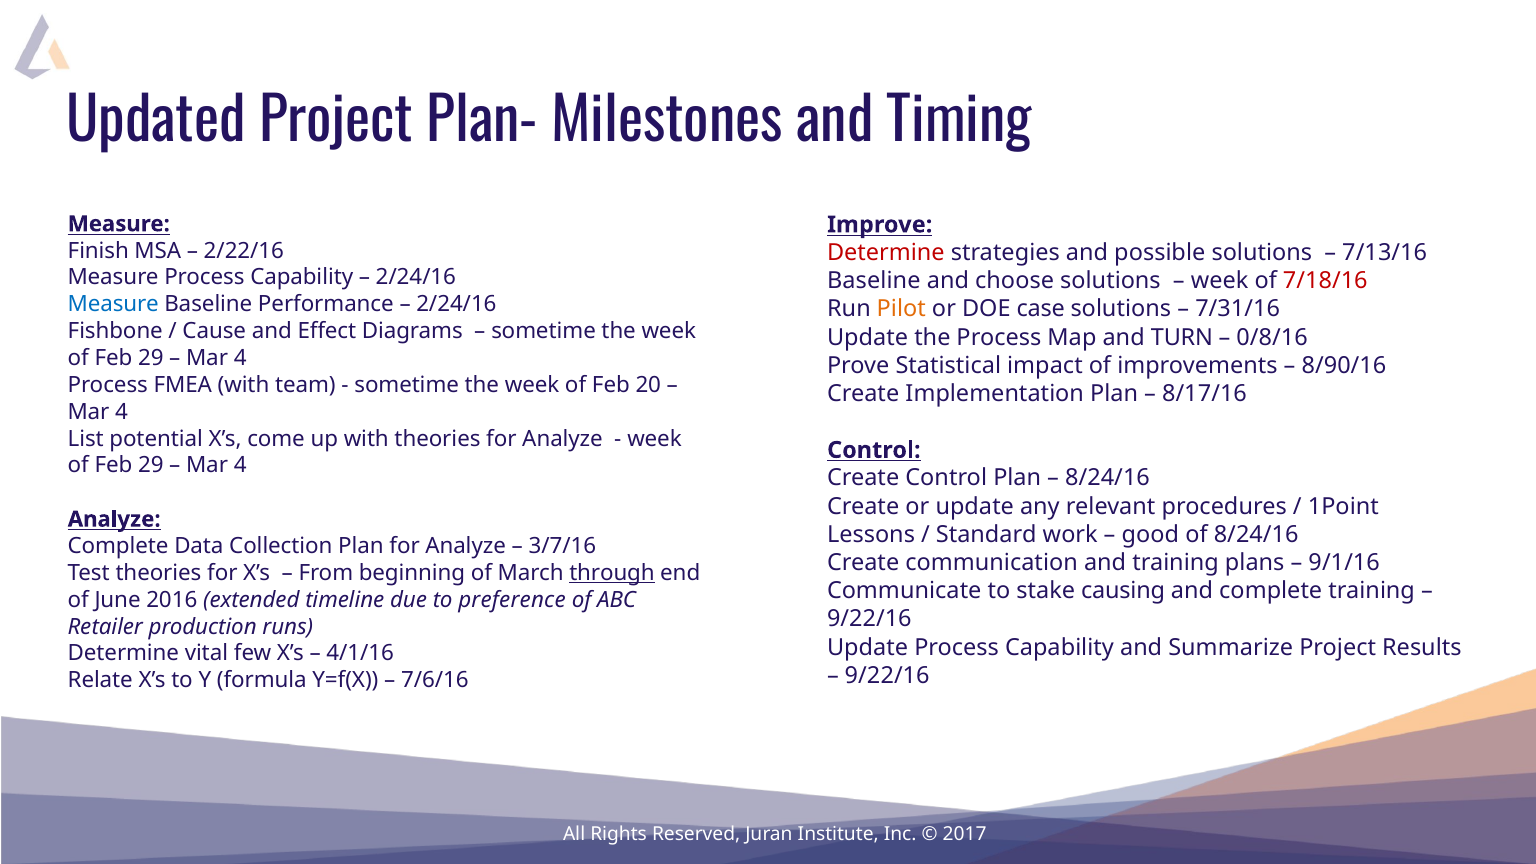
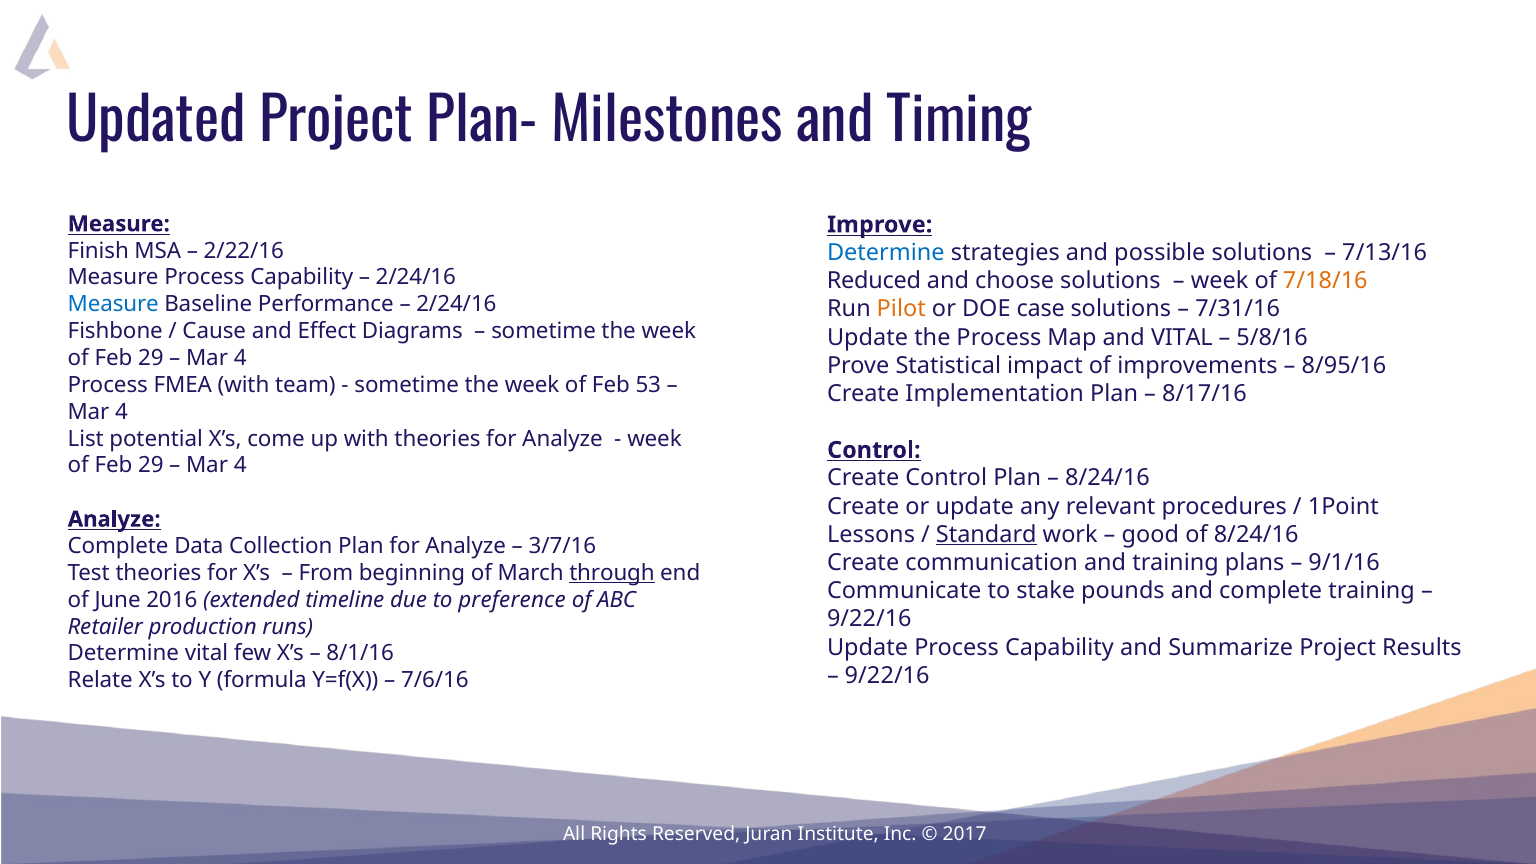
Determine at (886, 253) colour: red -> blue
Baseline at (874, 281): Baseline -> Reduced
7/18/16 colour: red -> orange
and TURN: TURN -> VITAL
0/8/16: 0/8/16 -> 5/8/16
8/90/16: 8/90/16 -> 8/95/16
20: 20 -> 53
Standard underline: none -> present
causing: causing -> pounds
4/1/16: 4/1/16 -> 8/1/16
